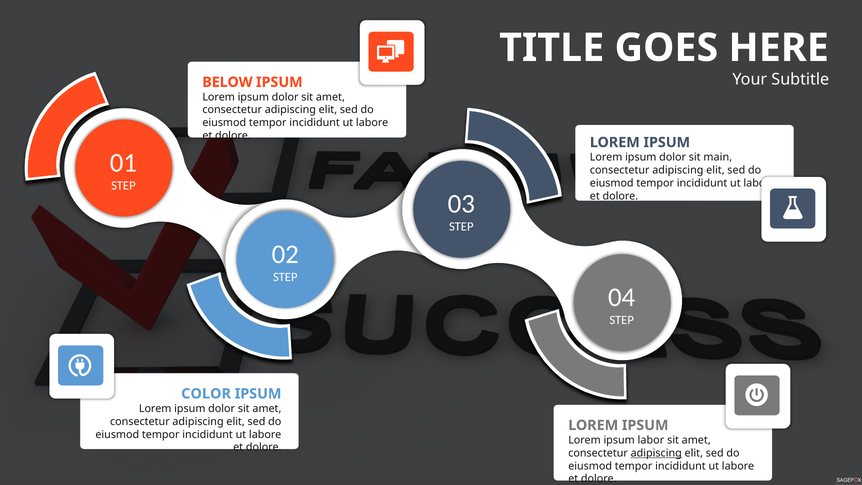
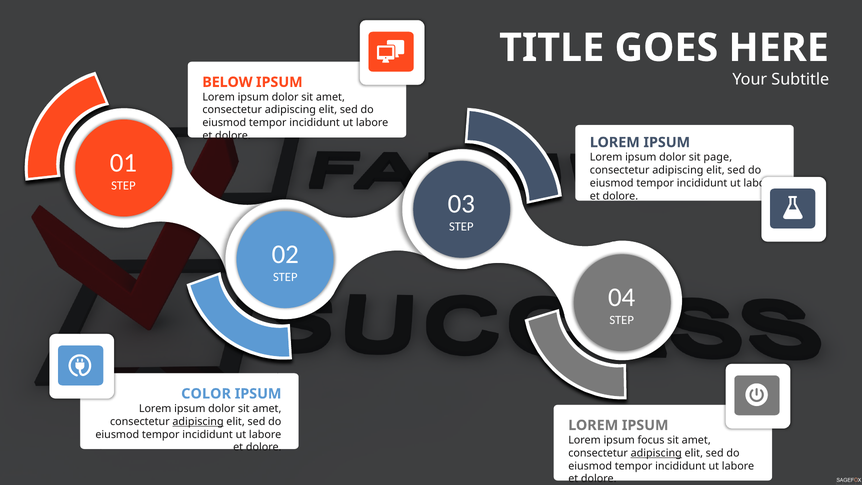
main: main -> page
adipiscing at (198, 421) underline: none -> present
labor: labor -> focus
